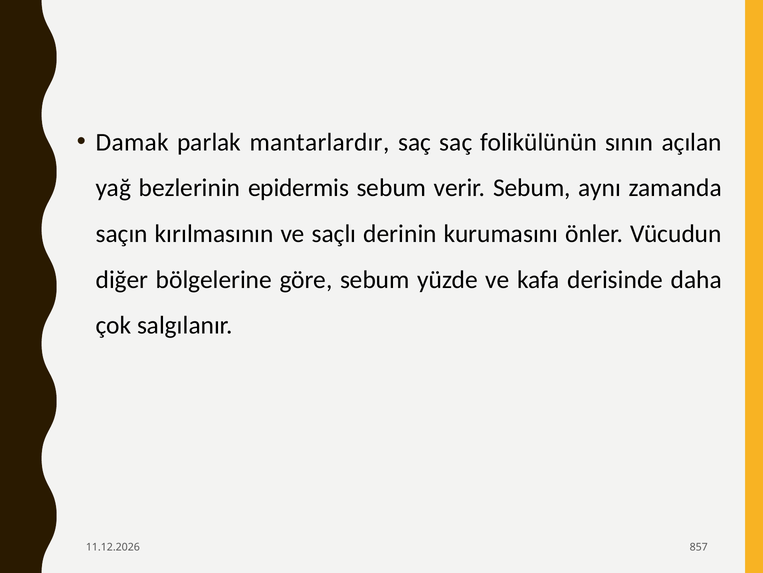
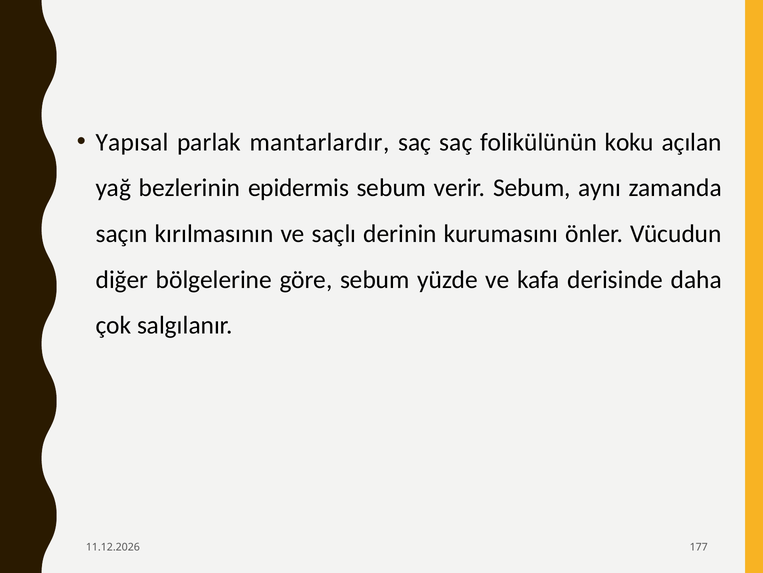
Damak: Damak -> Yapısal
sının: sının -> koku
857: 857 -> 177
